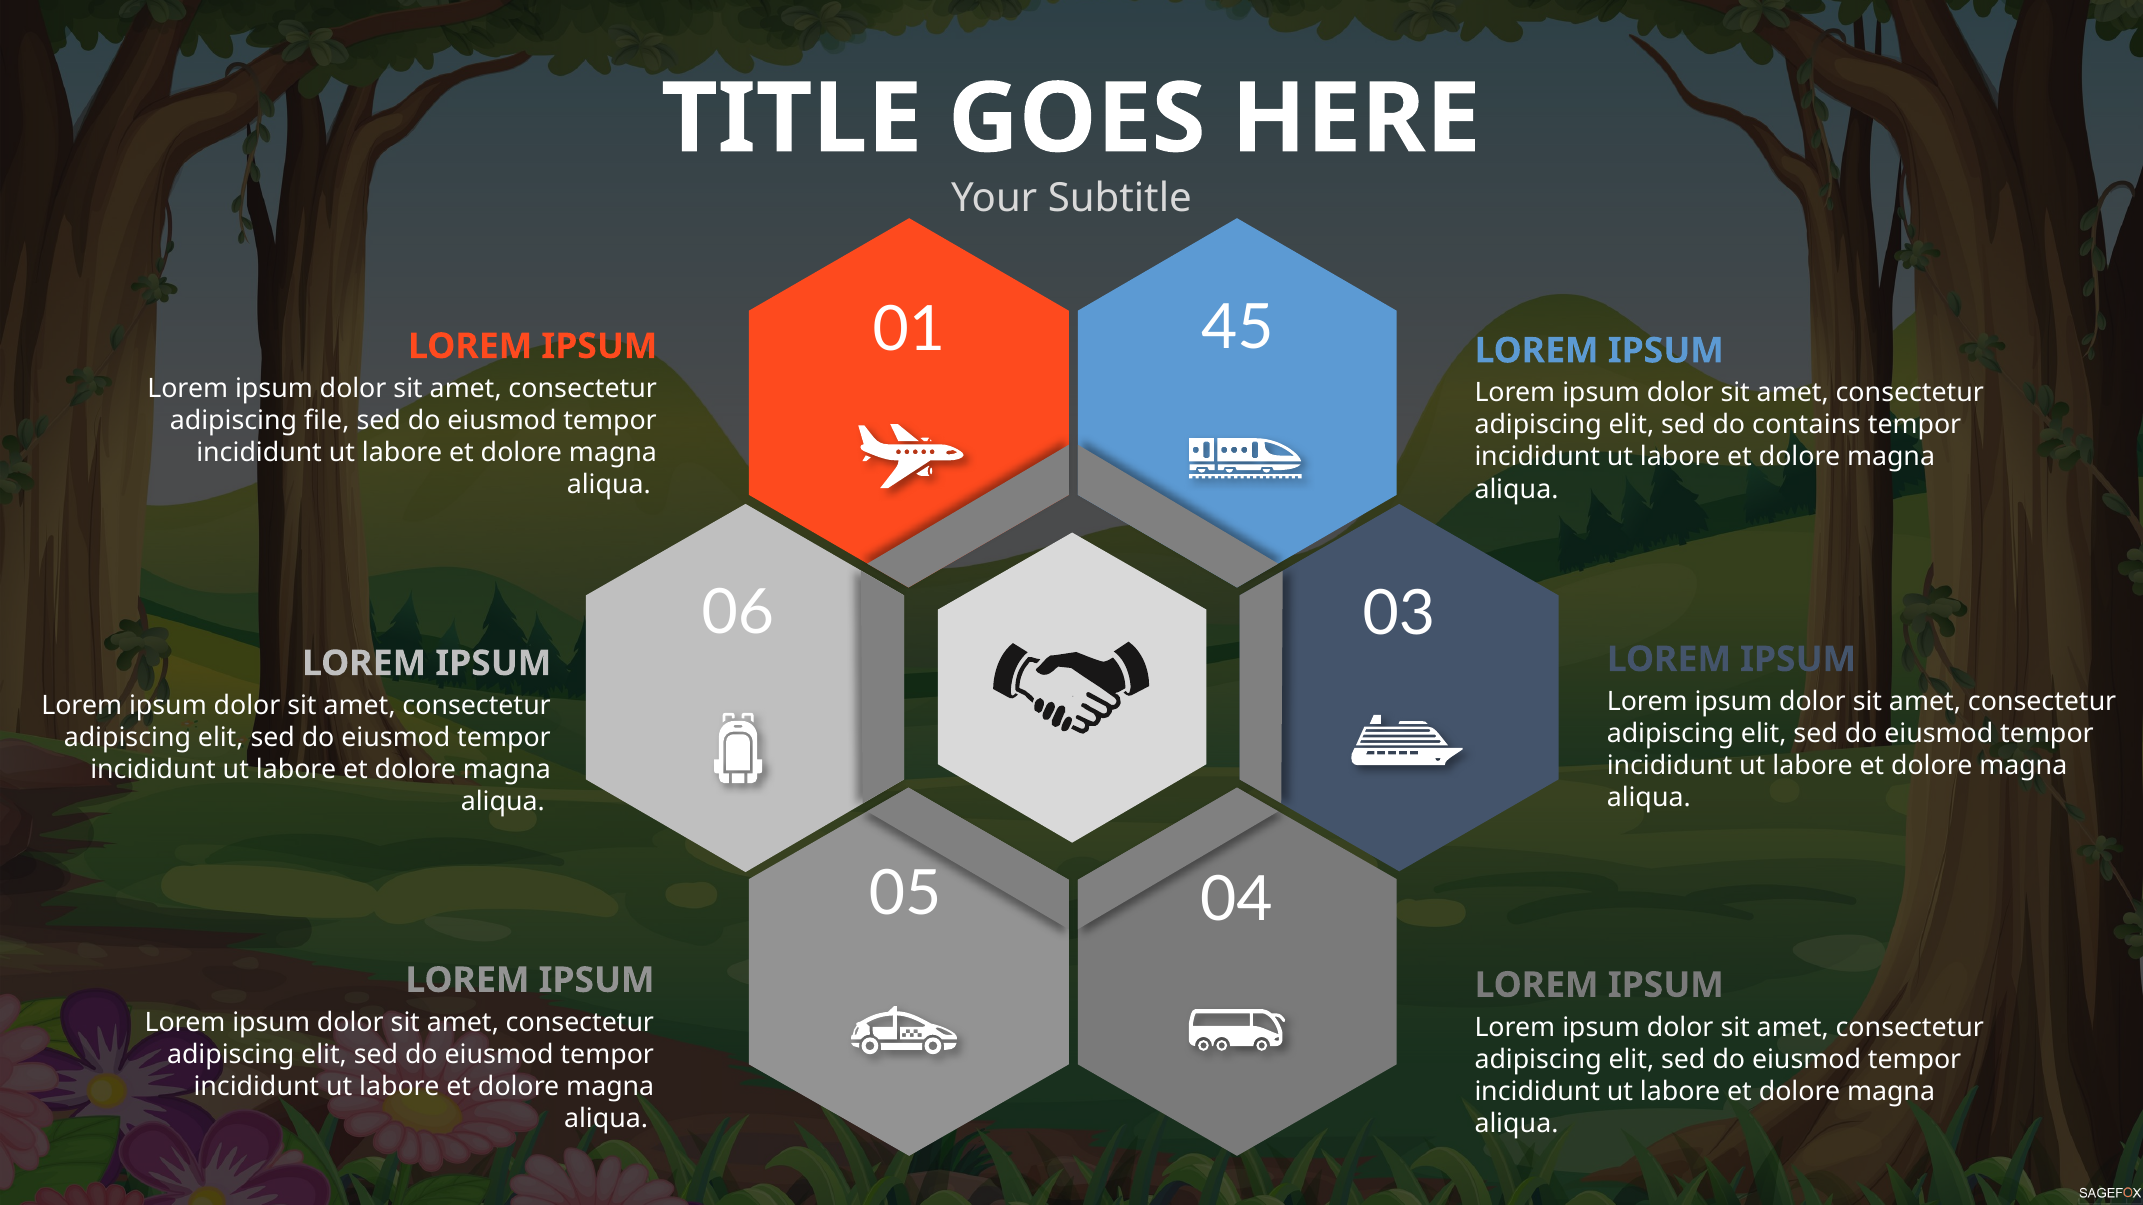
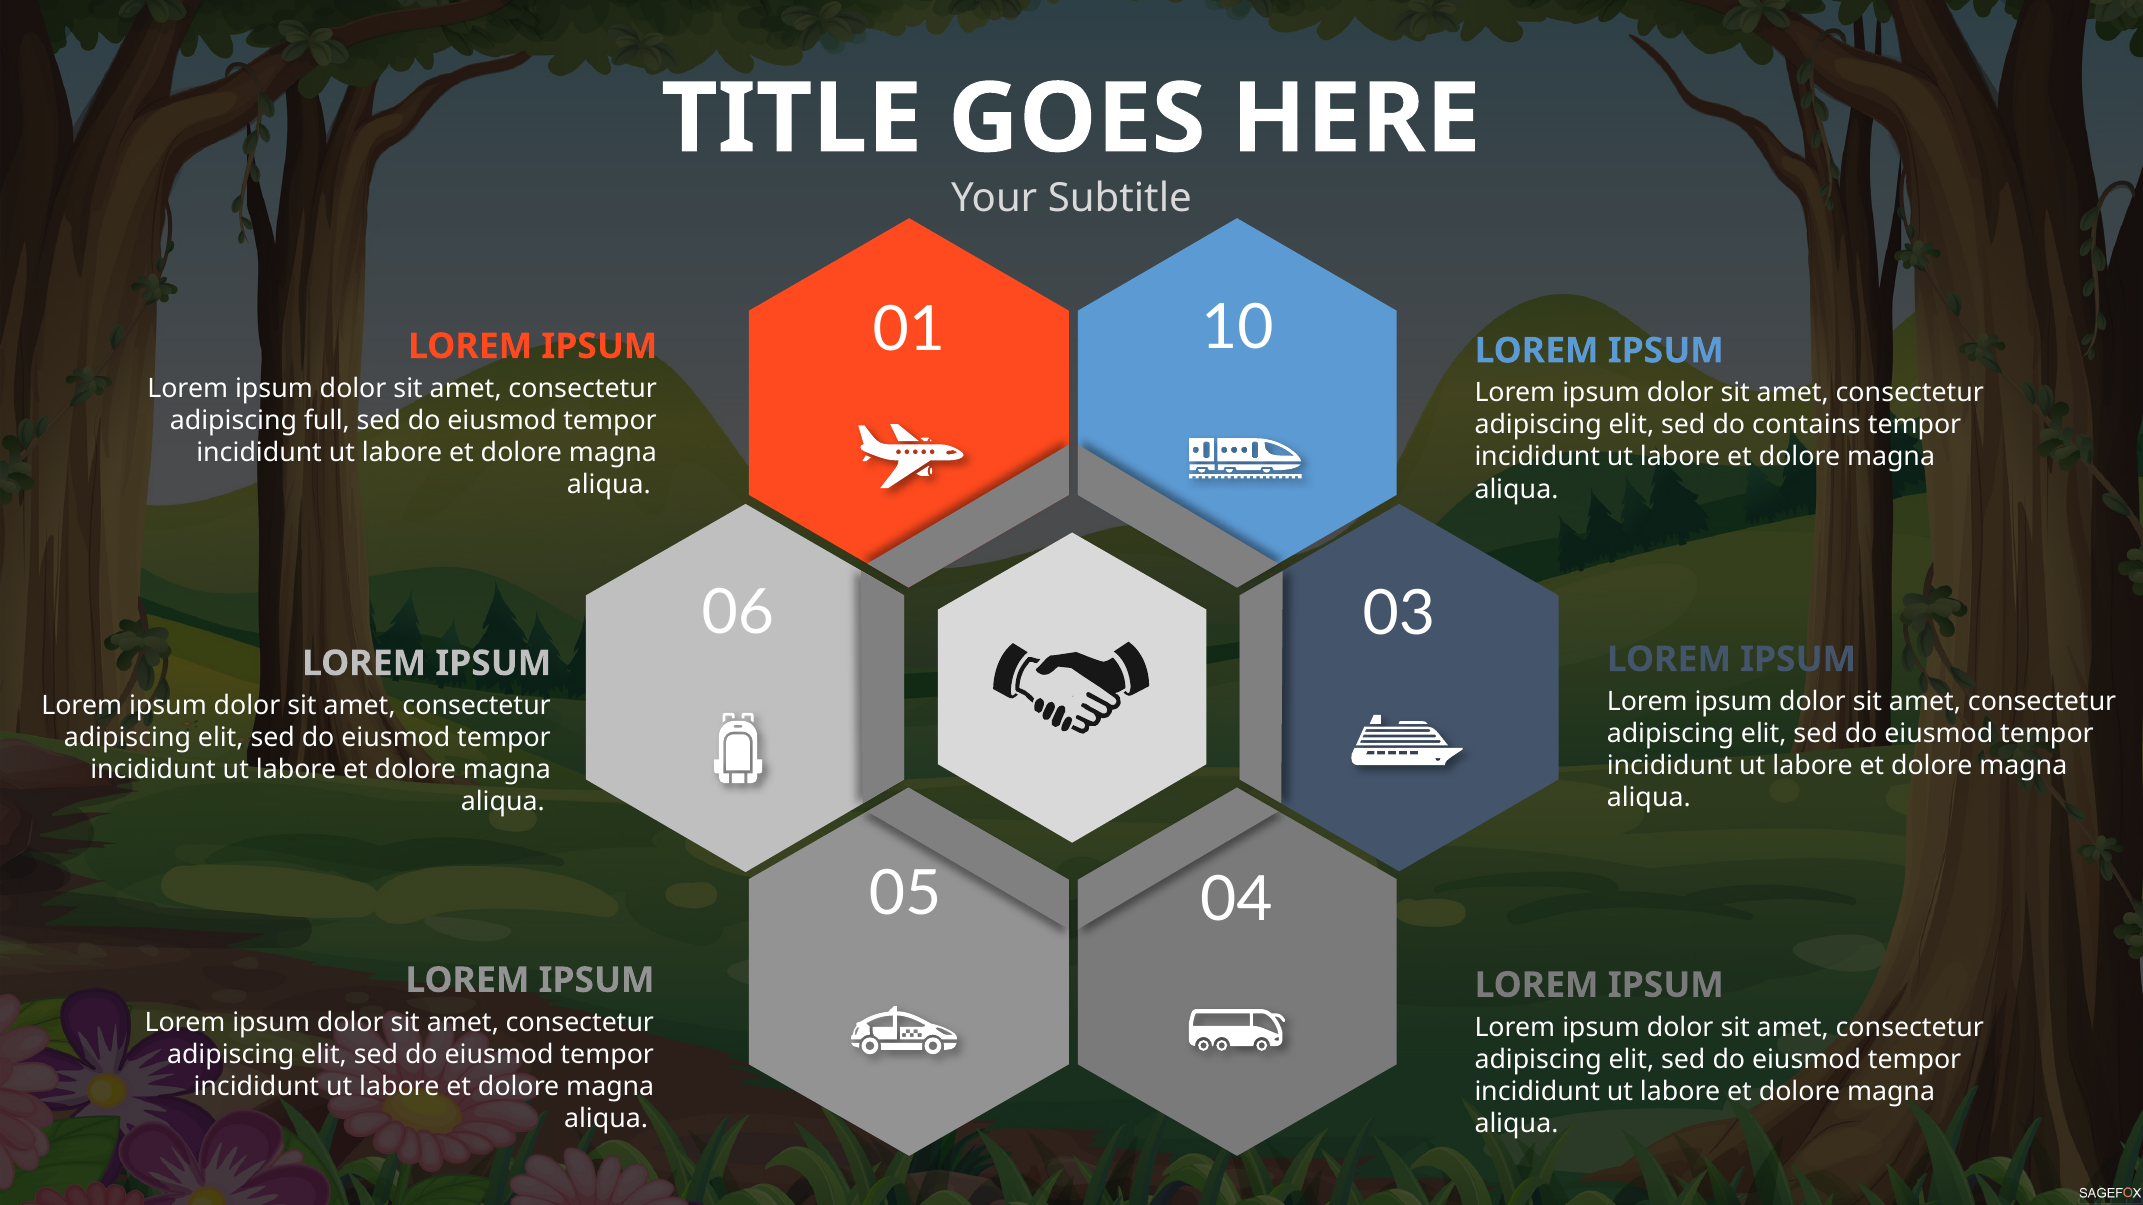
45: 45 -> 10
file: file -> full
